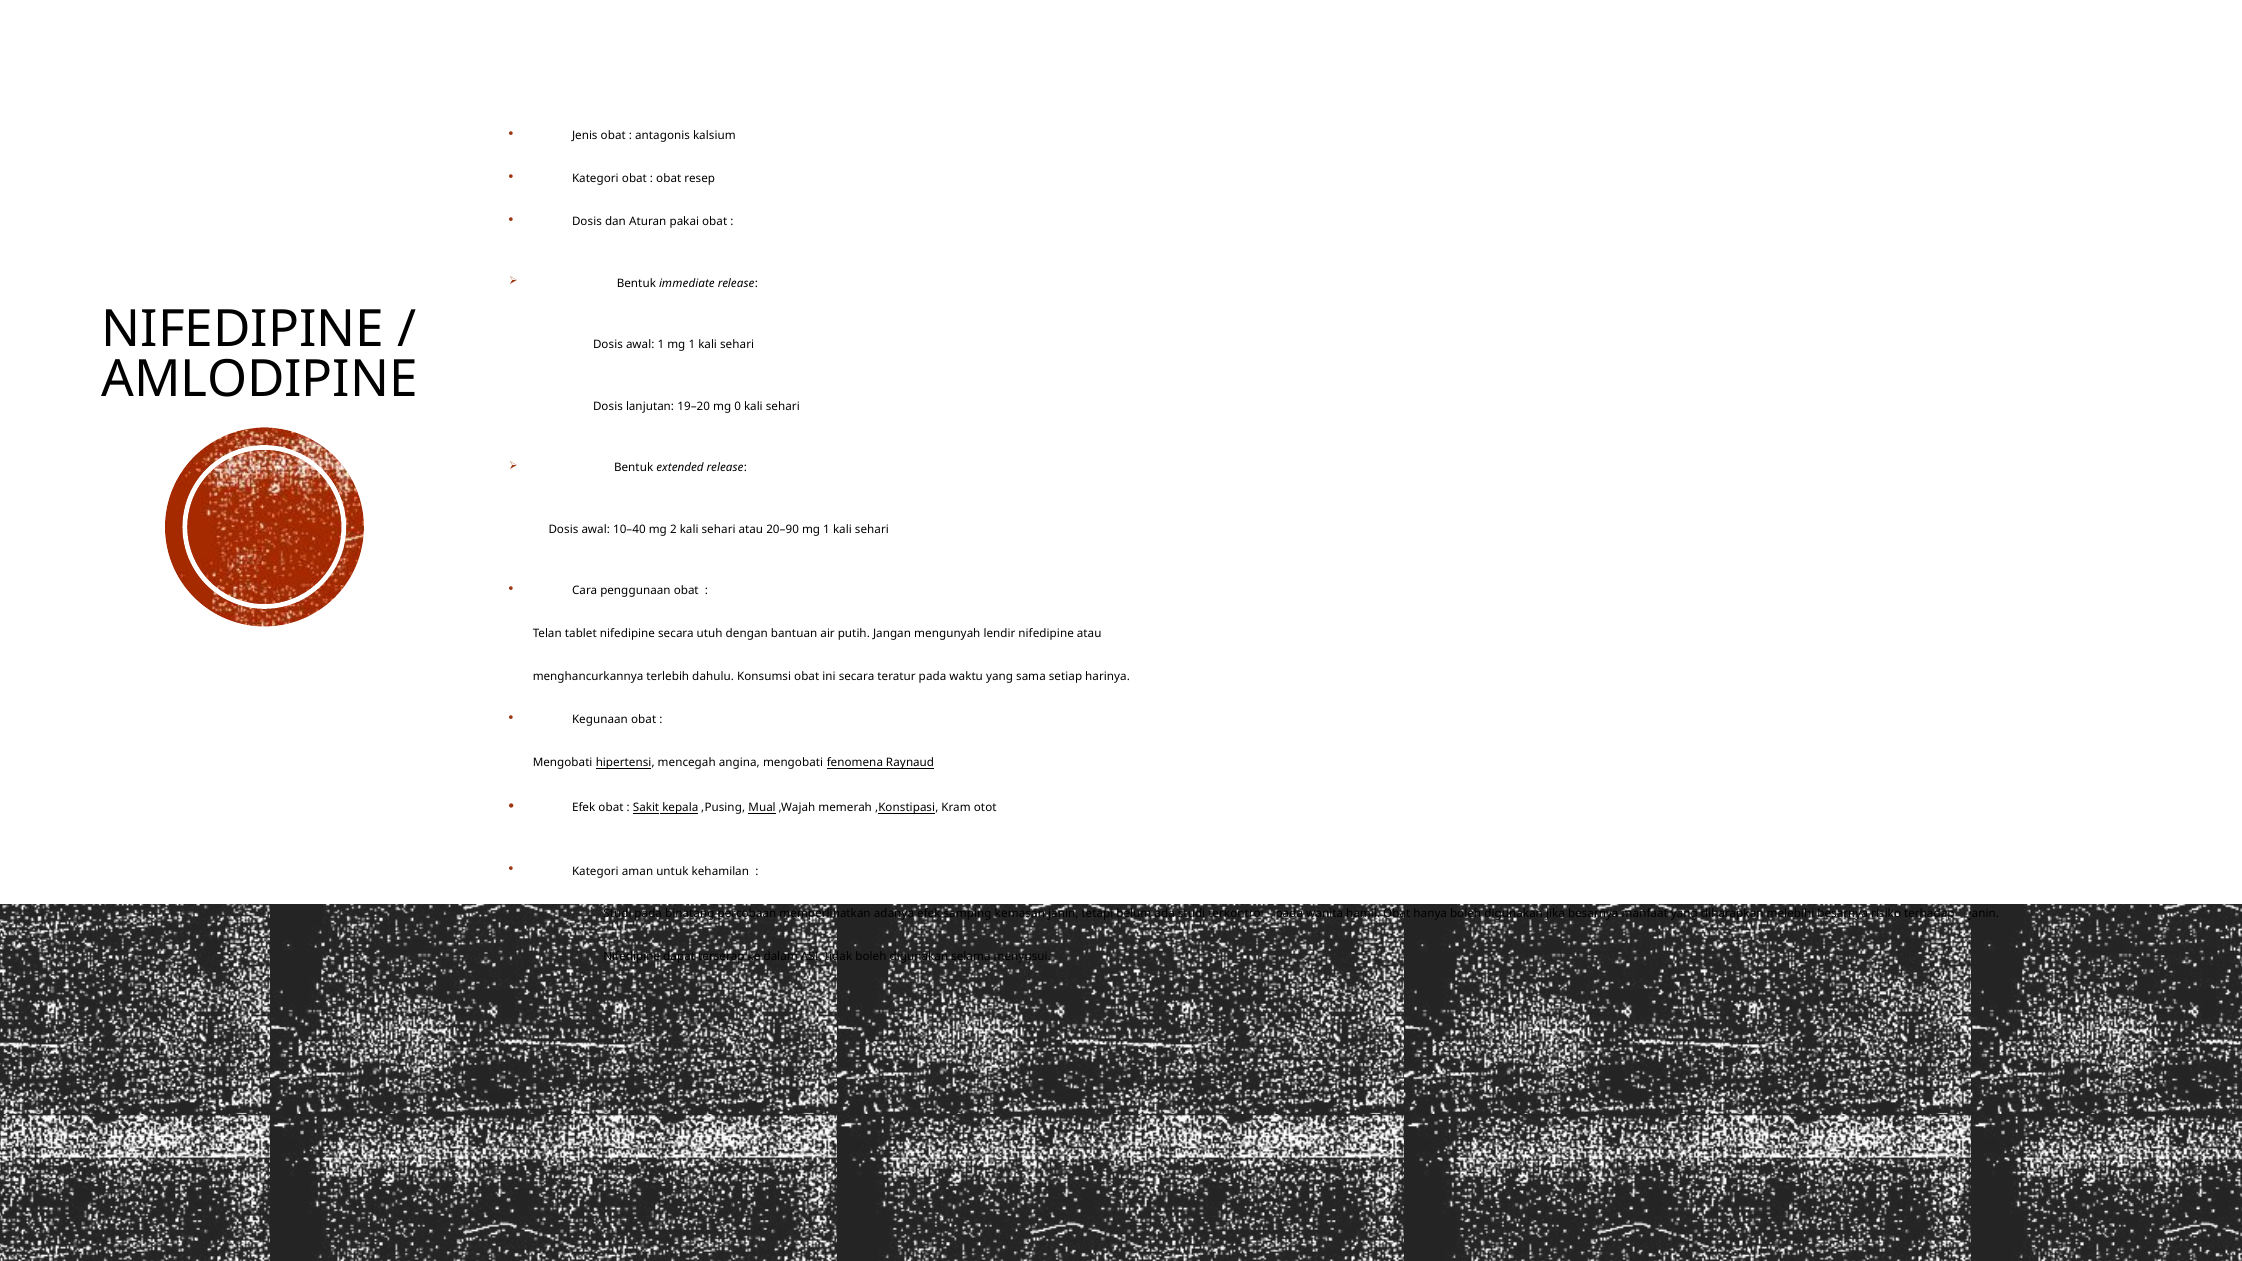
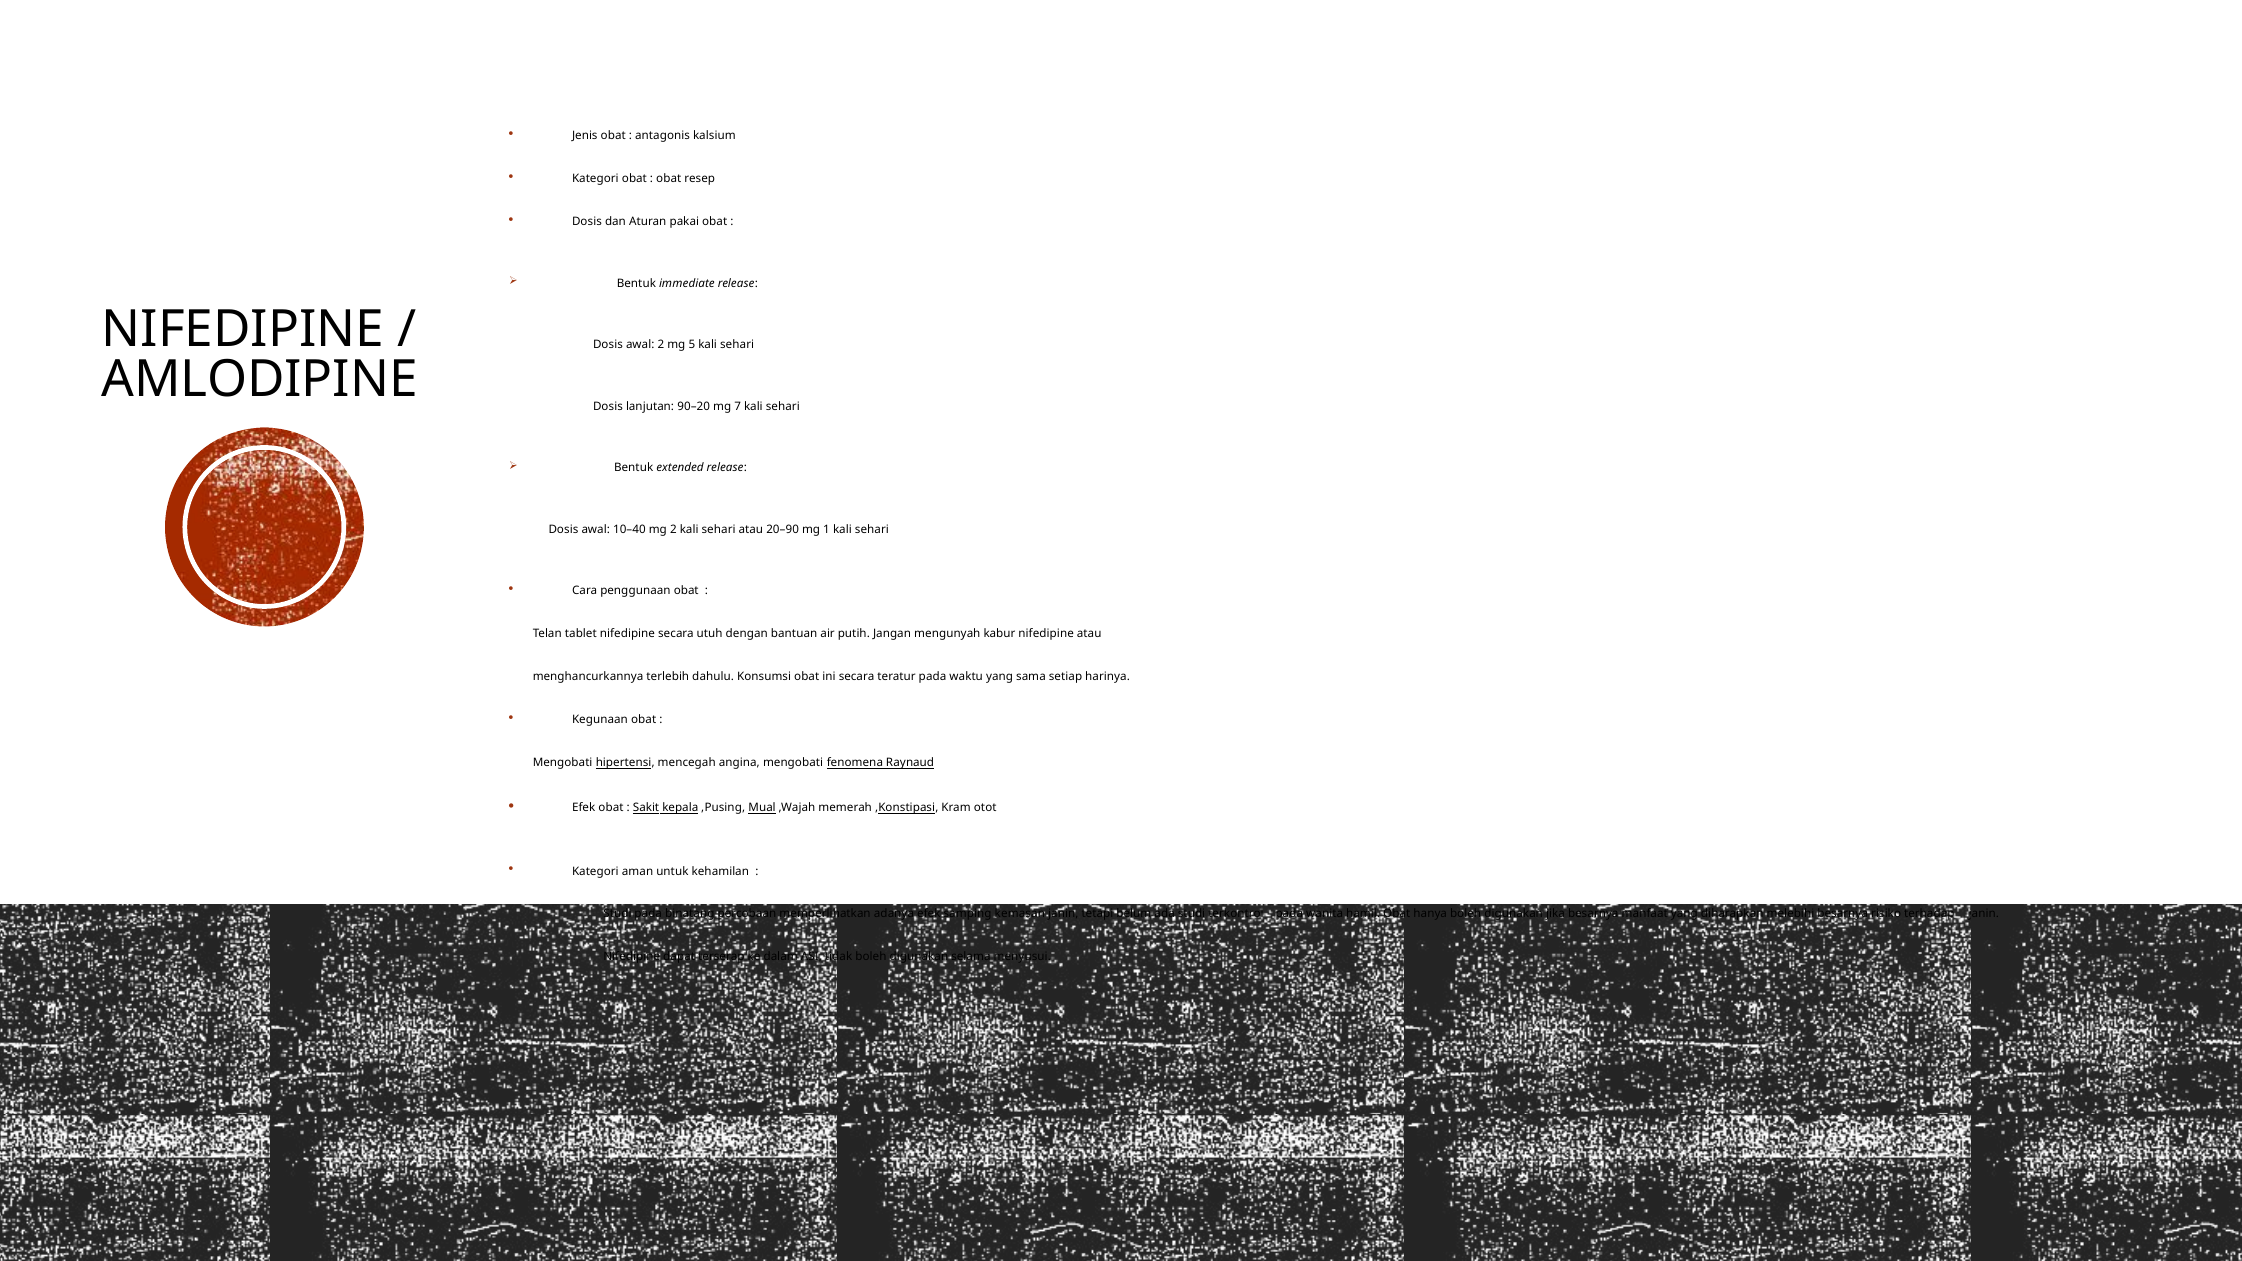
awal 1: 1 -> 2
1 at (692, 345): 1 -> 5
19–20: 19–20 -> 90–20
0: 0 -> 7
lendir: lendir -> kabur
